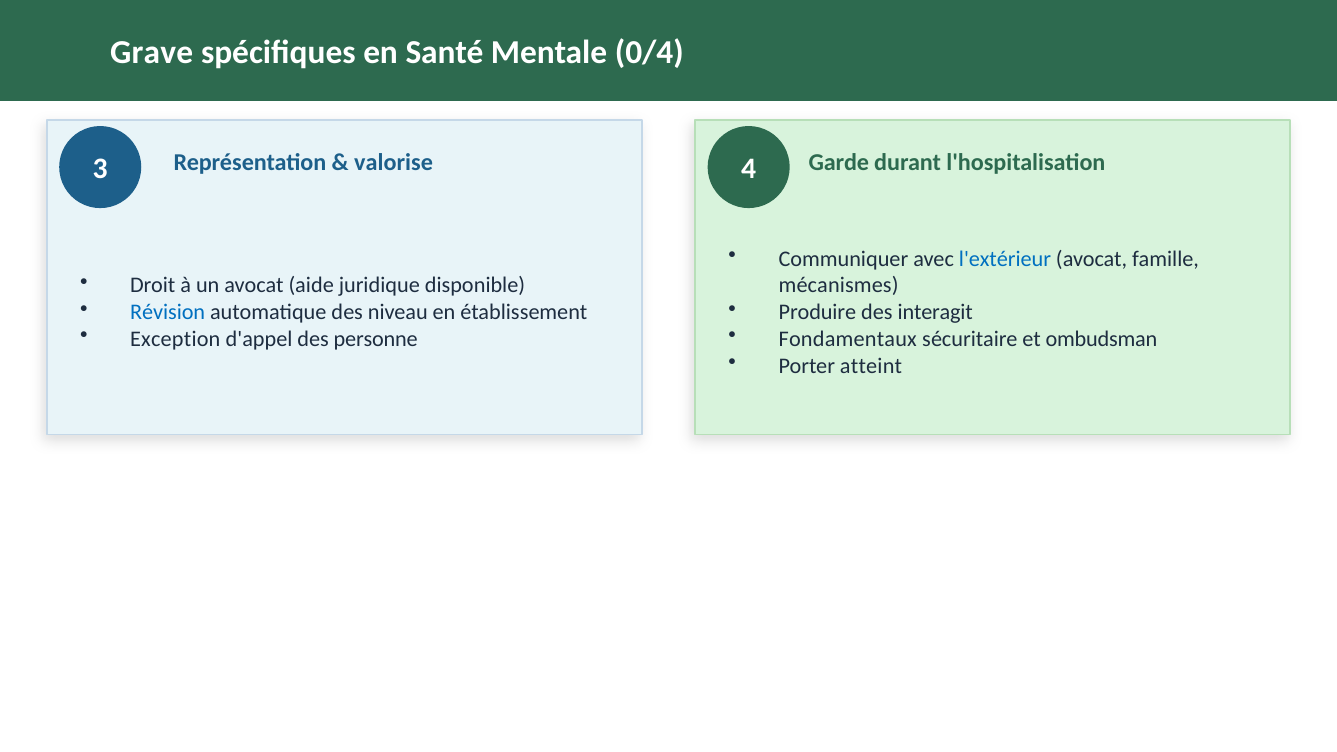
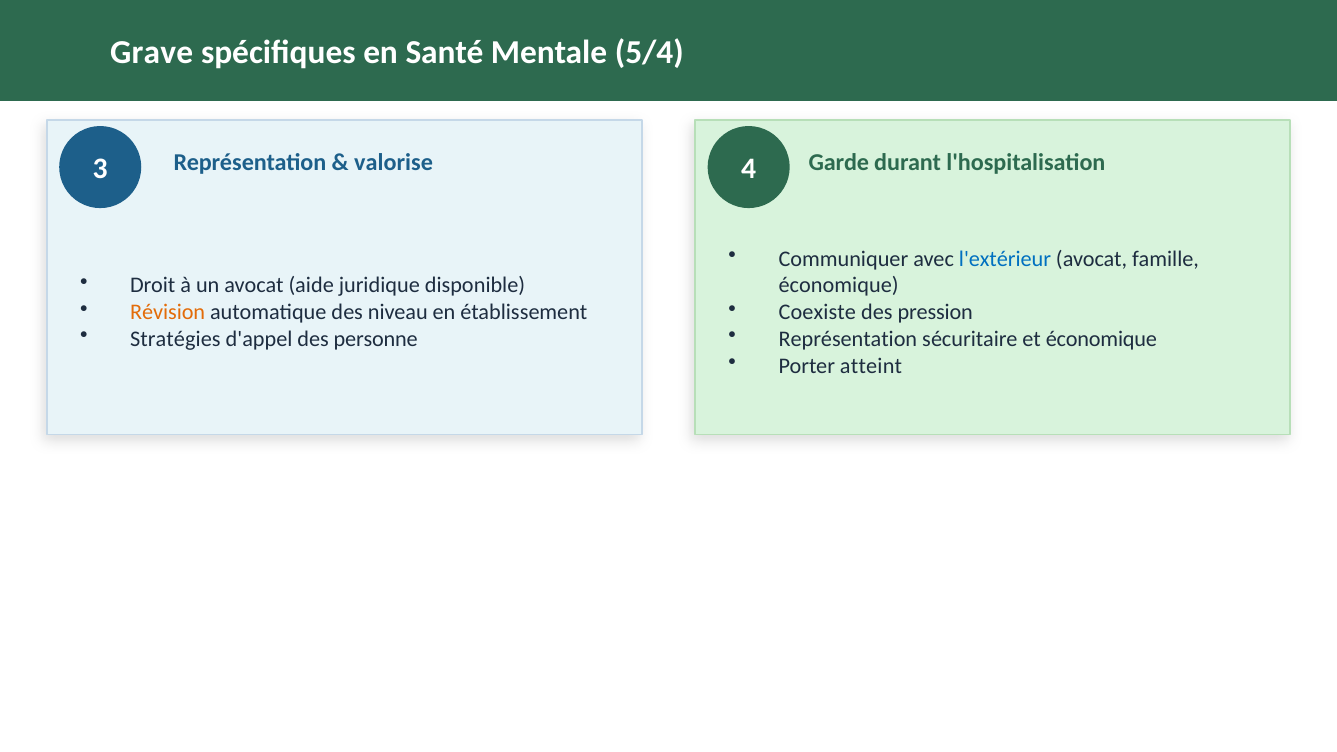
0/4: 0/4 -> 5/4
mécanismes at (839, 286): mécanismes -> économique
Révision colour: blue -> orange
Produire: Produire -> Coexiste
interagit: interagit -> pression
Exception: Exception -> Stratégies
Fondamentaux at (848, 339): Fondamentaux -> Représentation
et ombudsman: ombudsman -> économique
